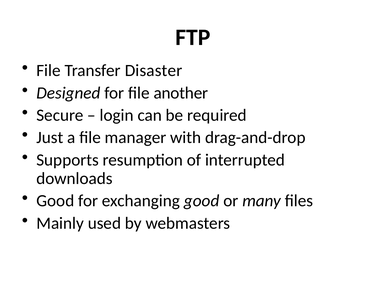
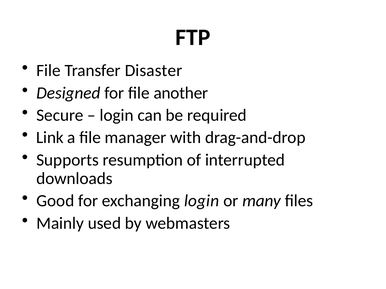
Just: Just -> Link
exchanging good: good -> login
